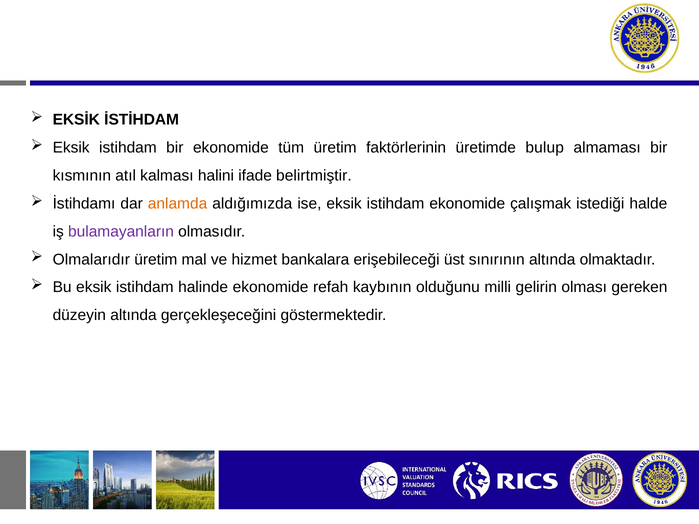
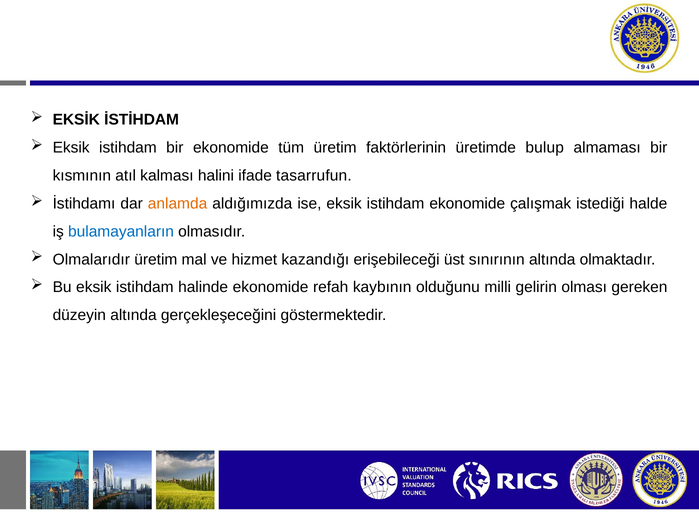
belirtmiştir: belirtmiştir -> tasarrufun
bulamayanların colour: purple -> blue
bankalara: bankalara -> kazandığı
